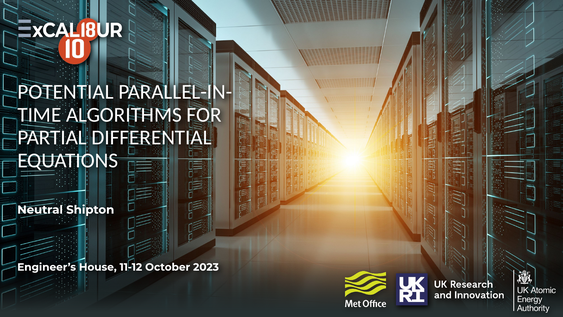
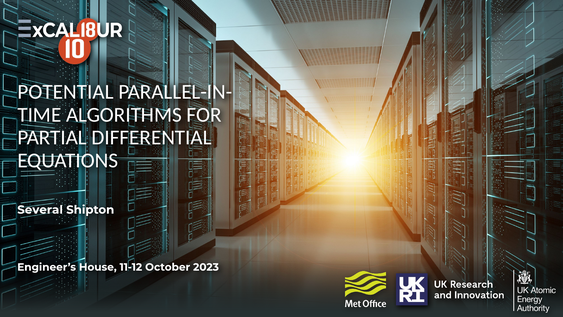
Neutral: Neutral -> Several
